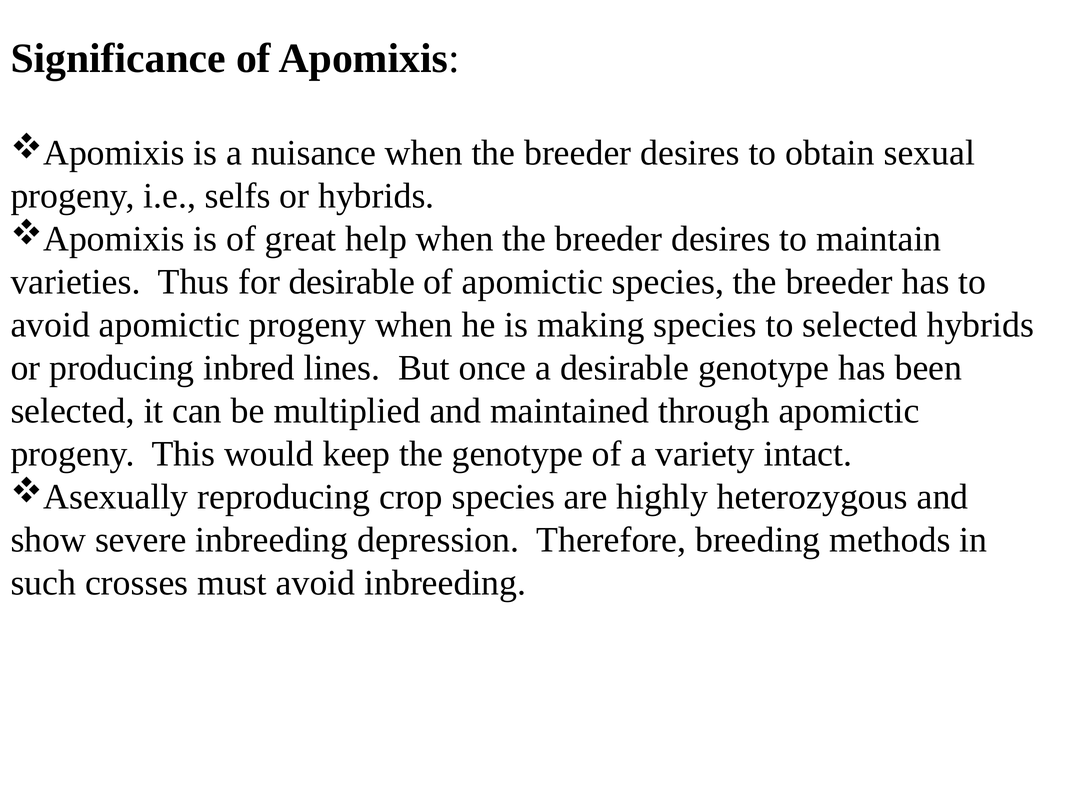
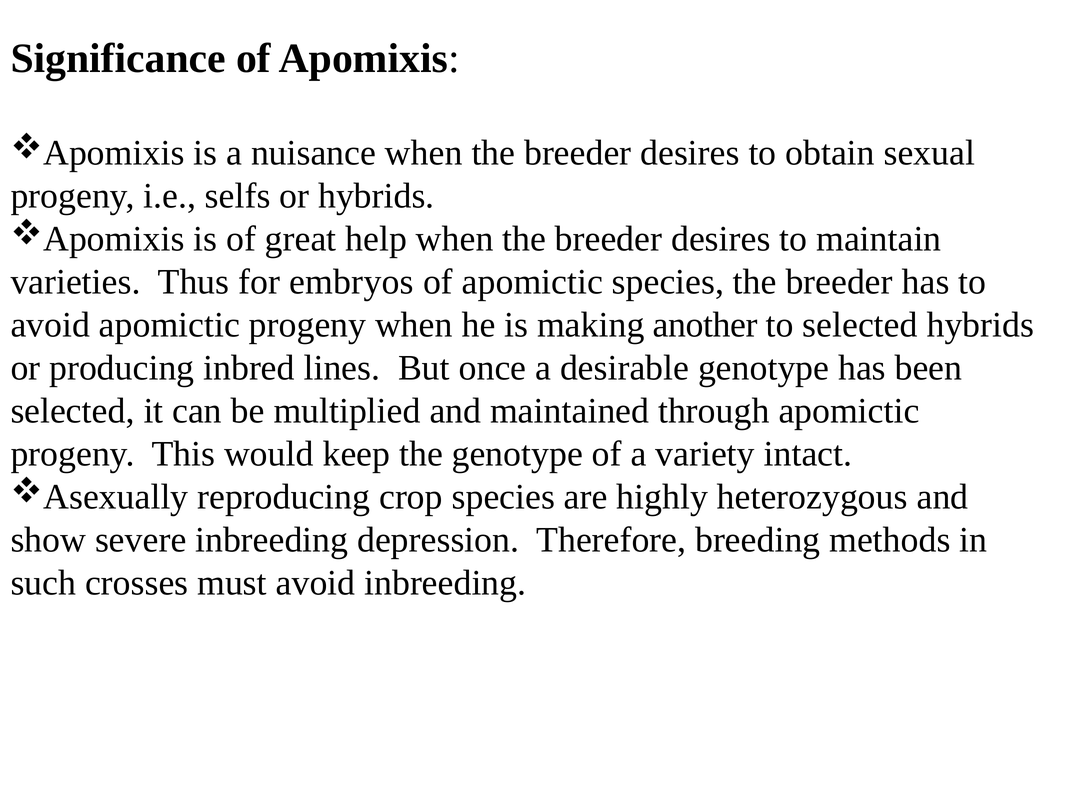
for desirable: desirable -> embryos
making species: species -> another
